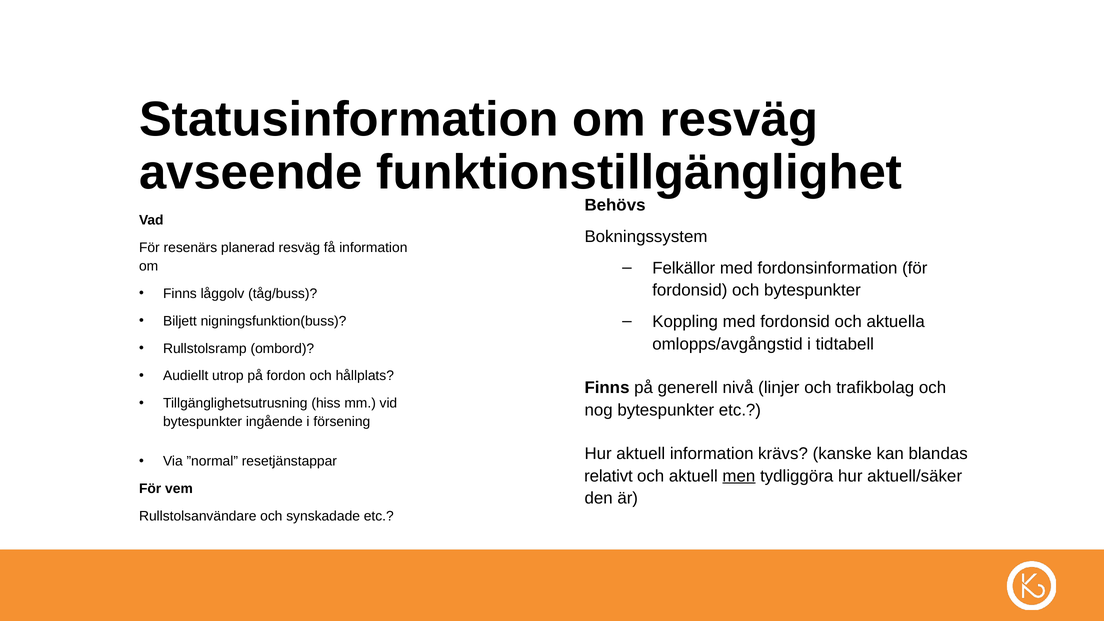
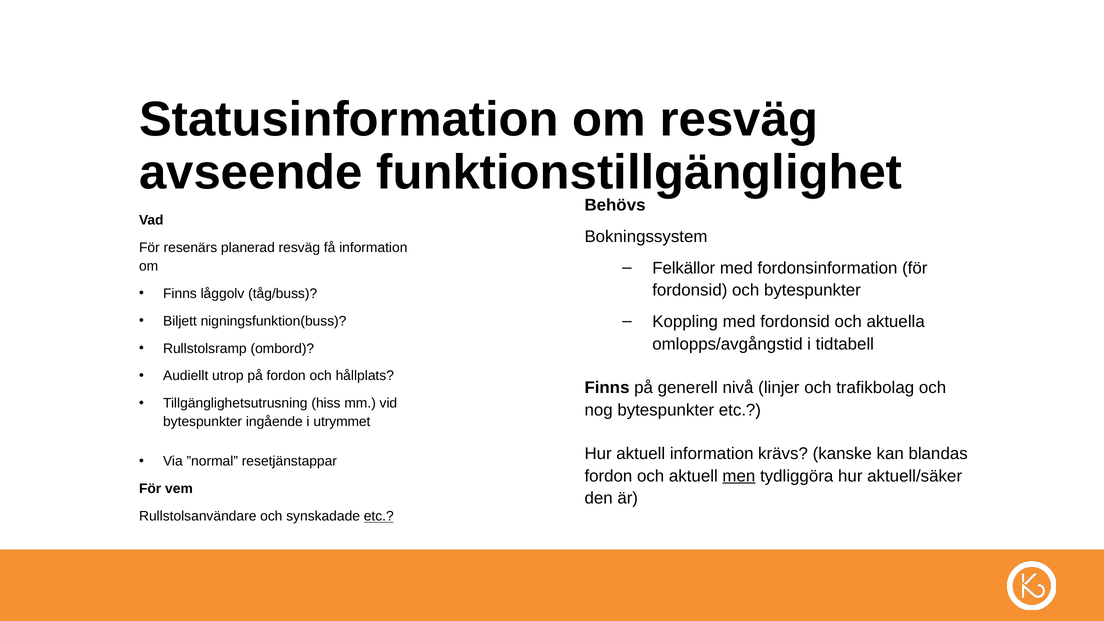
försening: försening -> utrymmet
relativt at (608, 476): relativt -> fordon
etc at (379, 516) underline: none -> present
